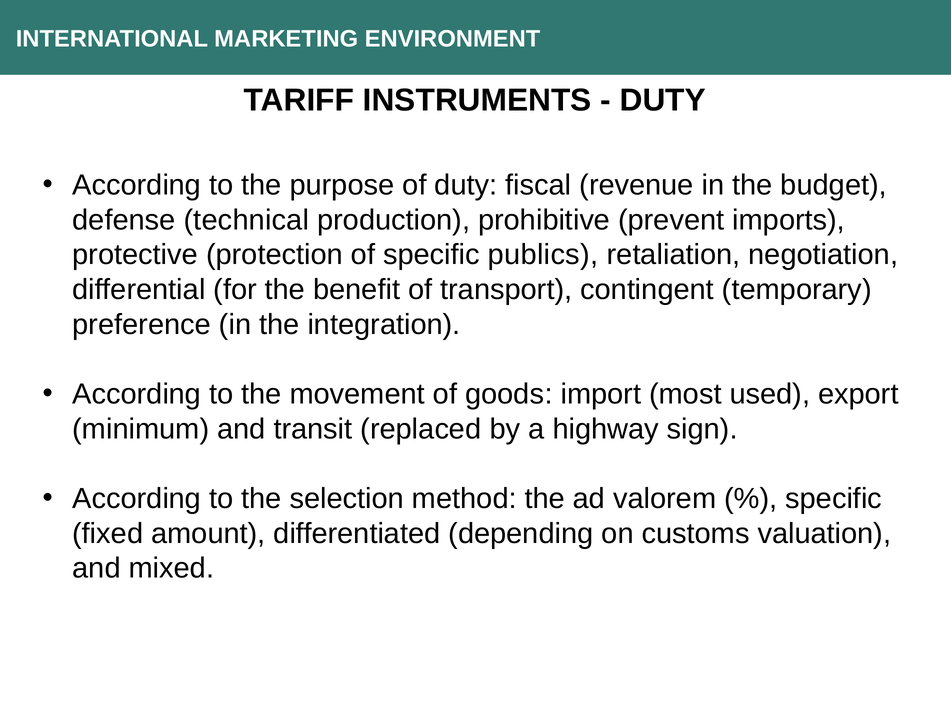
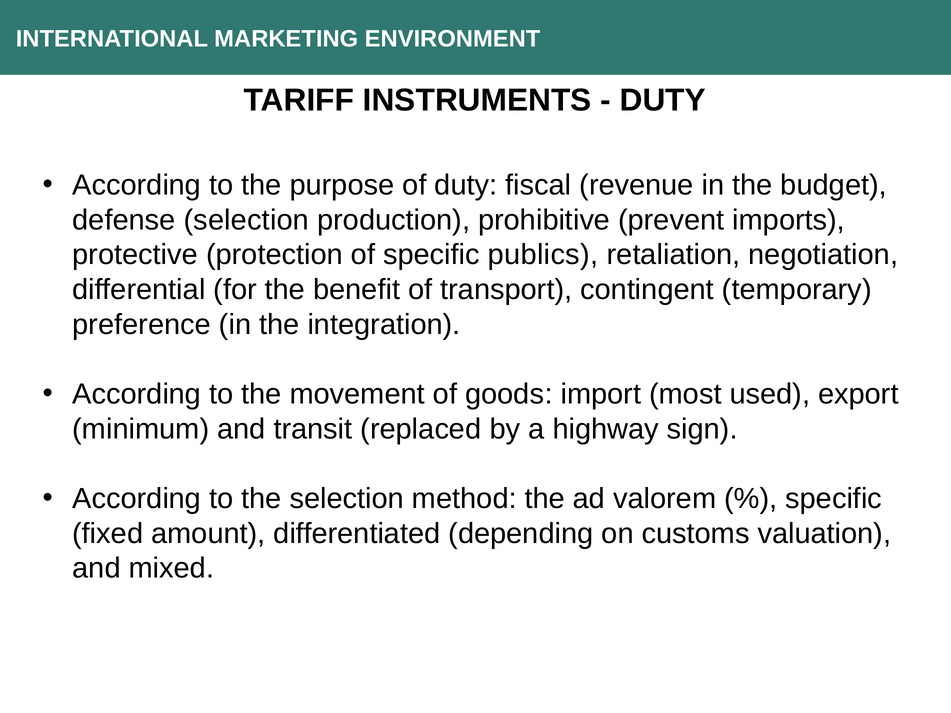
defense technical: technical -> selection
